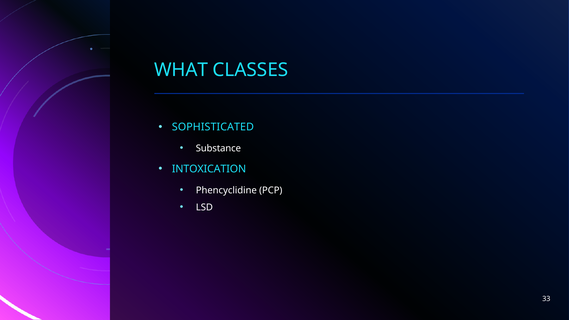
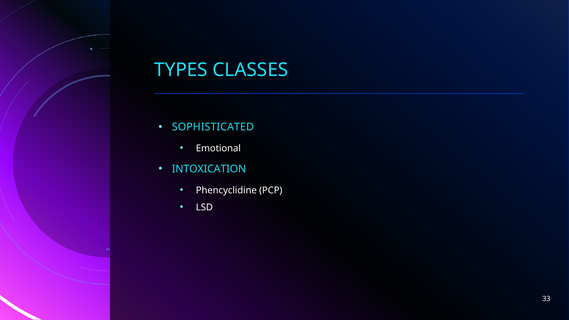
WHAT: WHAT -> TYPES
Substance: Substance -> Emotional
